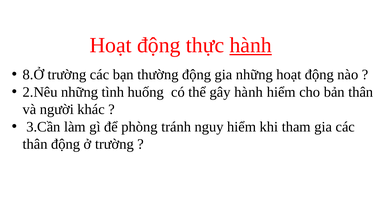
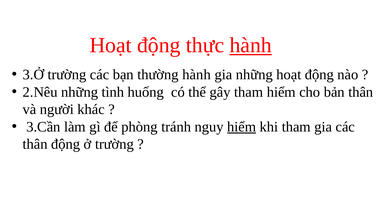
8.Ở: 8.Ở -> 3.Ở
thường động: động -> hành
gây hành: hành -> tham
hiểm at (242, 127) underline: none -> present
